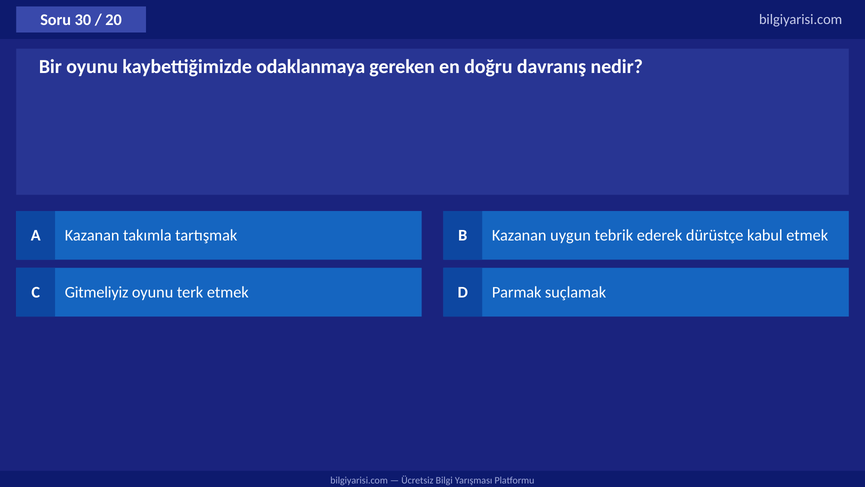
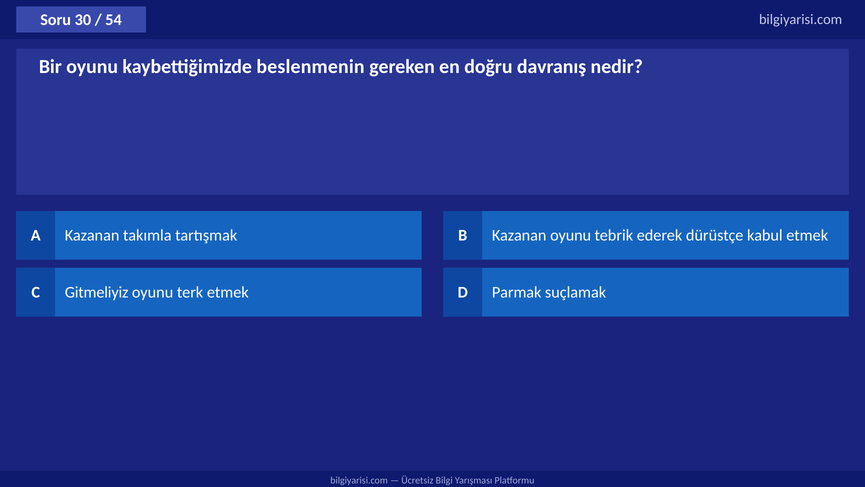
20: 20 -> 54
odaklanmaya: odaklanmaya -> beslenmenin
Kazanan uygun: uygun -> oyunu
